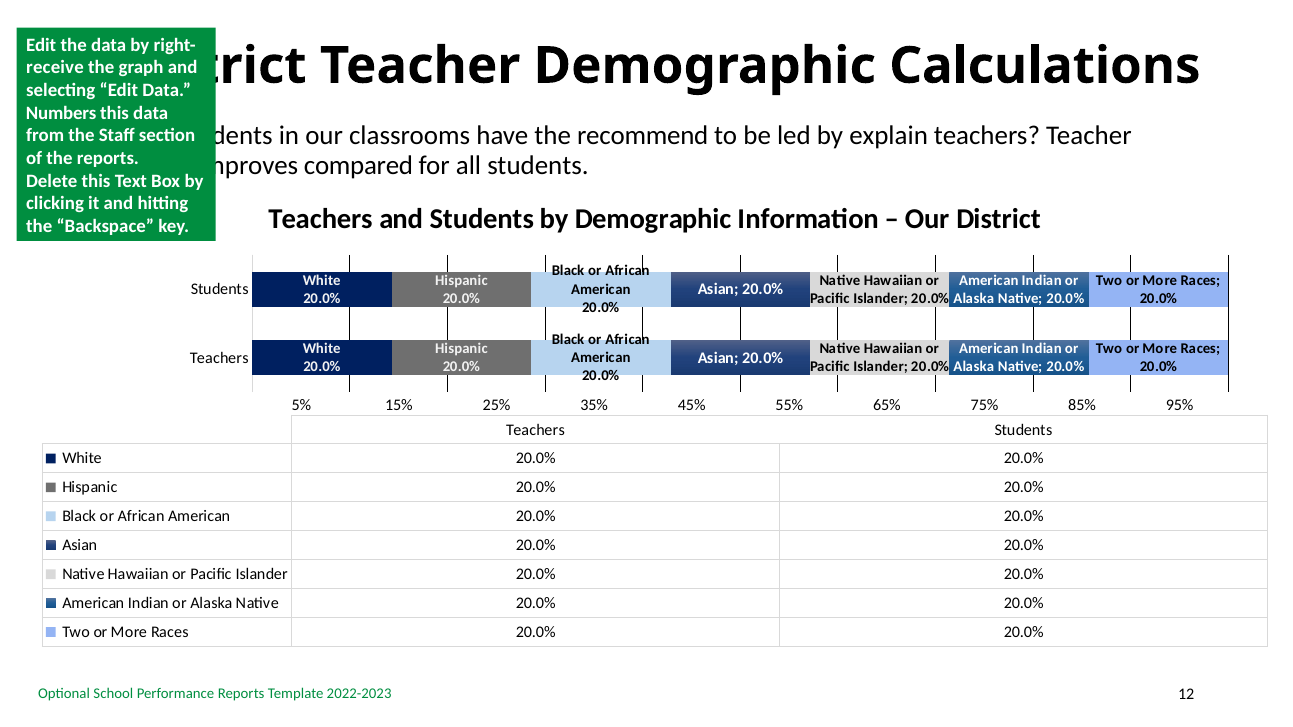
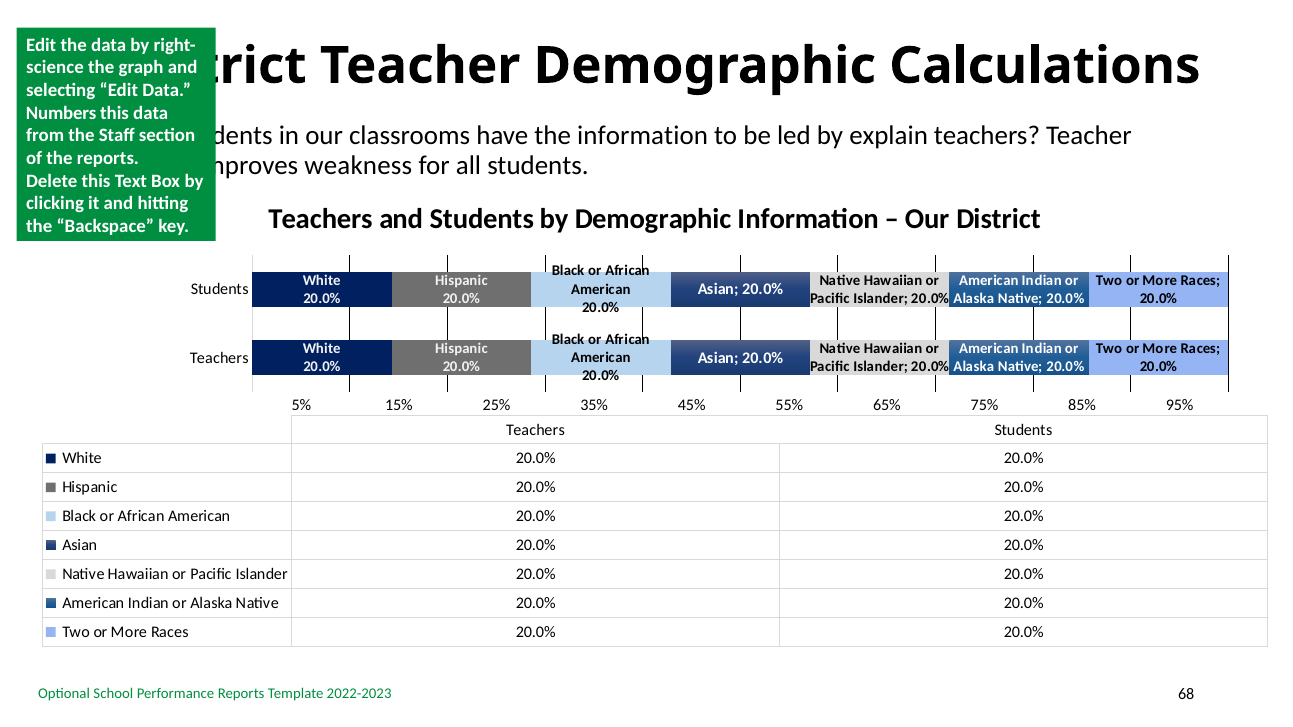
receive: receive -> science
the recommend: recommend -> information
compared: compared -> weakness
12: 12 -> 68
